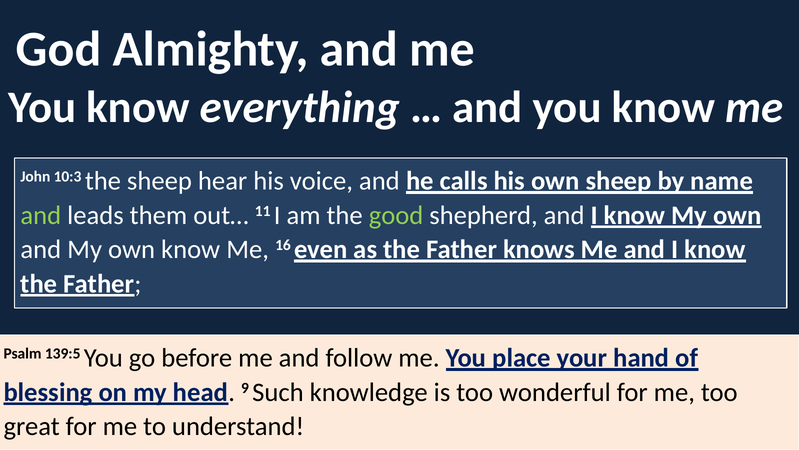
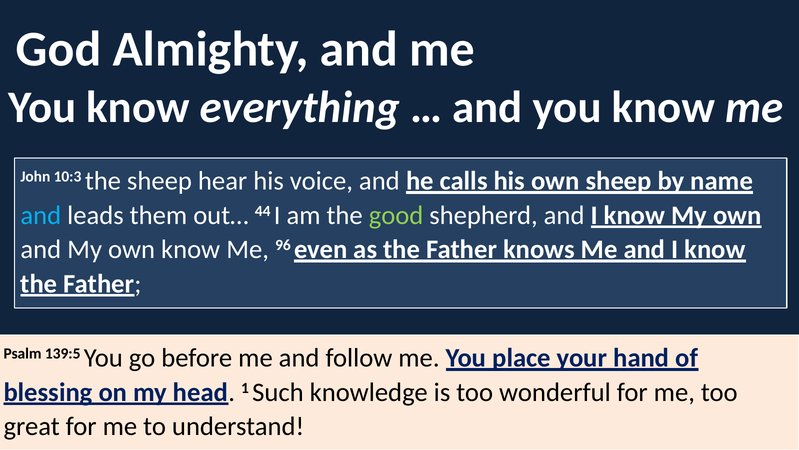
and at (41, 215) colour: light green -> light blue
11: 11 -> 44
16: 16 -> 96
9: 9 -> 1
